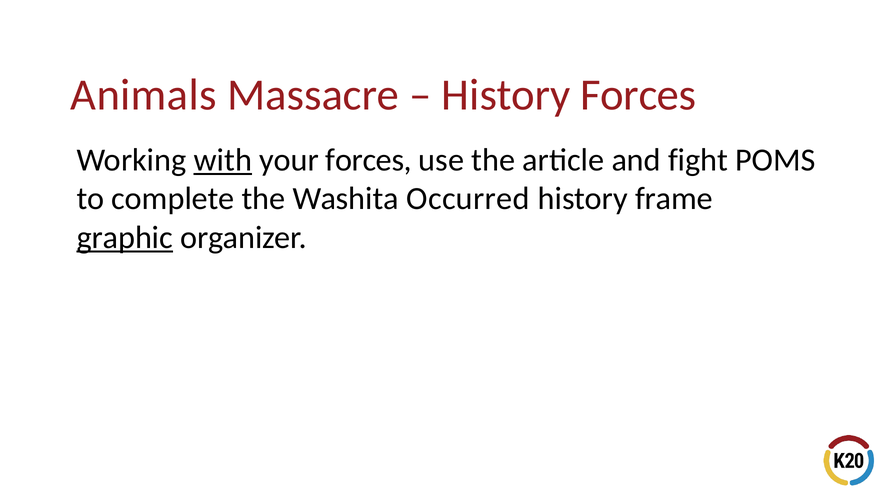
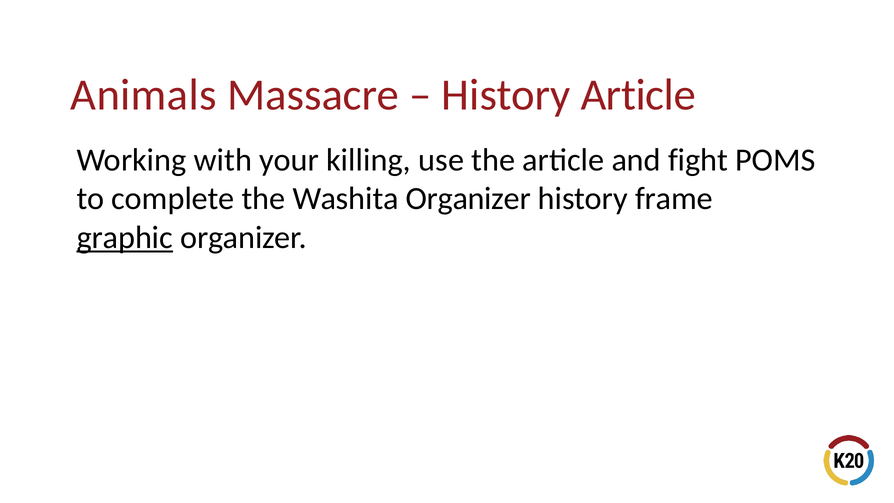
History Forces: Forces -> Article
with underline: present -> none
your forces: forces -> killing
Washita Occurred: Occurred -> Organizer
